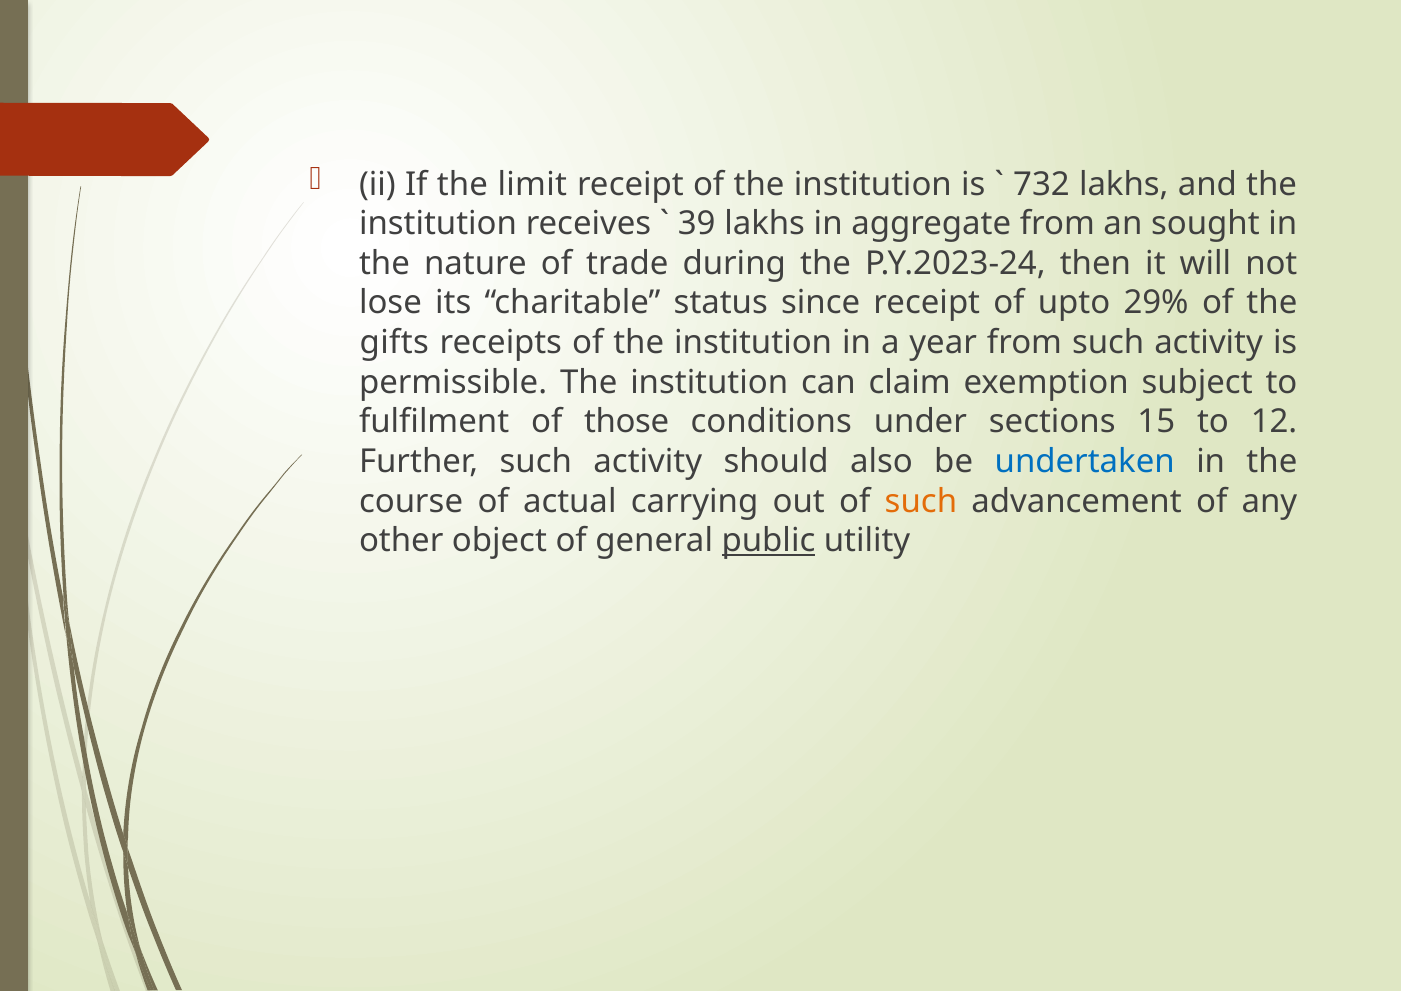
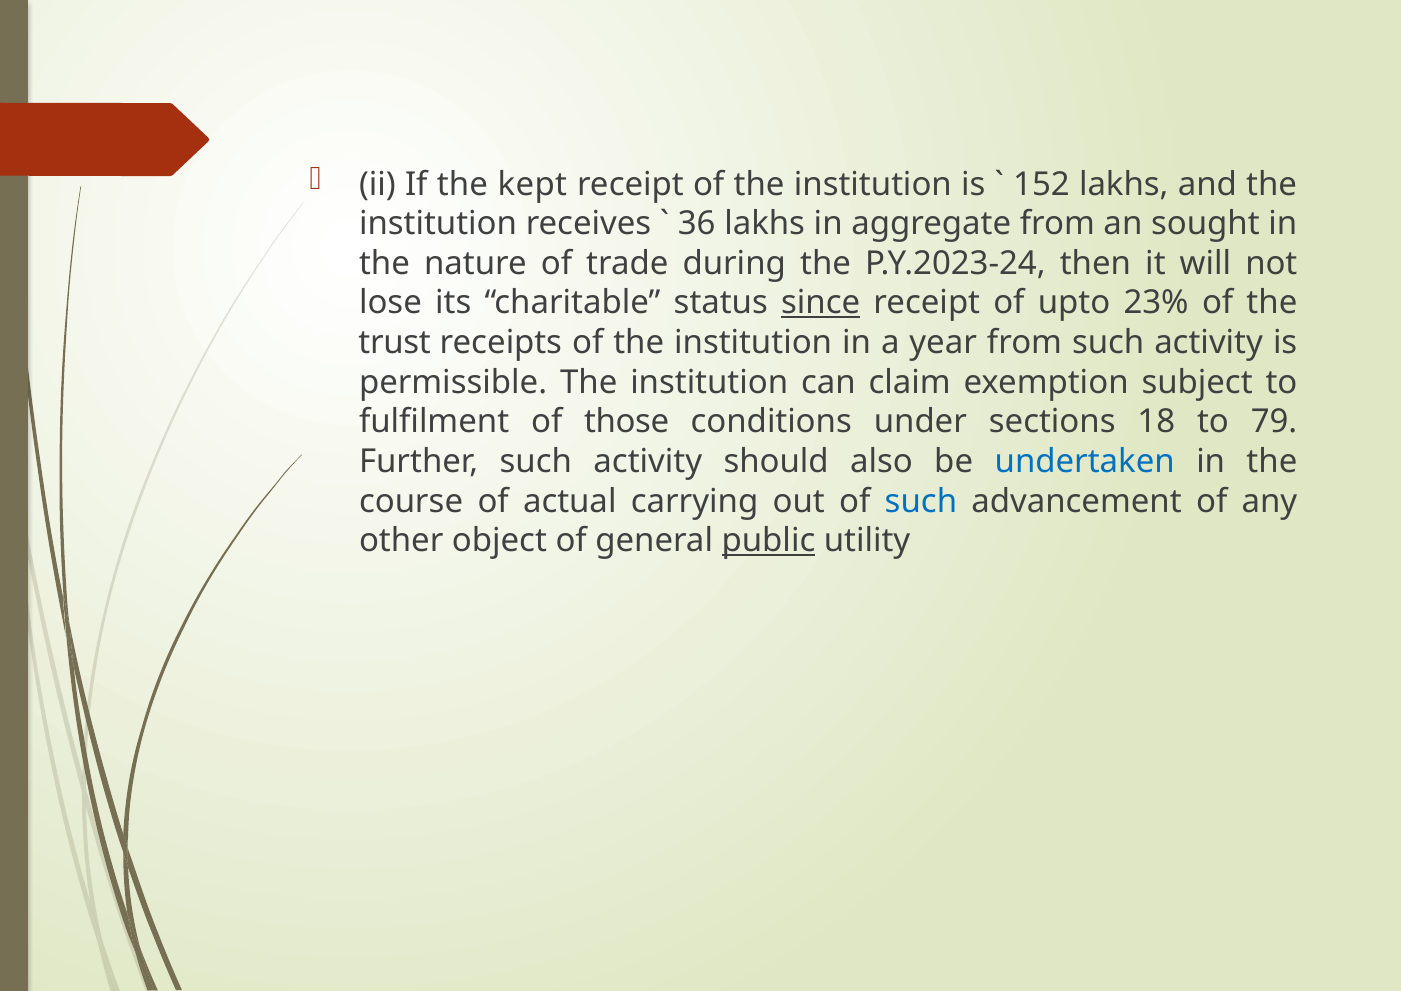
limit: limit -> kept
732: 732 -> 152
39: 39 -> 36
since underline: none -> present
29%: 29% -> 23%
gifts: gifts -> trust
15: 15 -> 18
12: 12 -> 79
such at (921, 501) colour: orange -> blue
